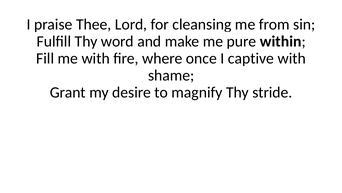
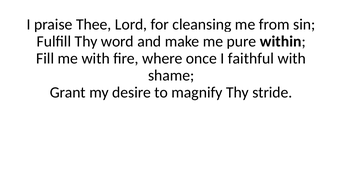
captive: captive -> faithful
